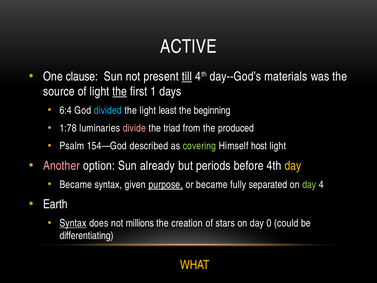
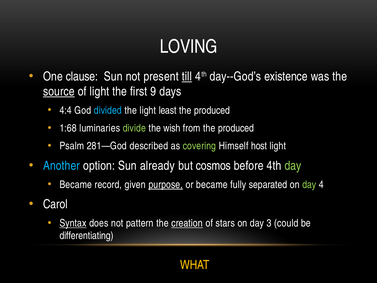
ACTIVE: ACTIVE -> LOVING
materials: materials -> existence
source underline: none -> present
the at (120, 91) underline: present -> none
1: 1 -> 9
6:4: 6:4 -> 4:4
beginning at (212, 110): beginning -> produced
1:78: 1:78 -> 1:68
divide colour: pink -> light green
triad: triad -> wish
154—God: 154—God -> 281—God
Another colour: pink -> light blue
periods: periods -> cosmos
day at (293, 166) colour: yellow -> light green
Became syntax: syntax -> record
Earth: Earth -> Carol
millions: millions -> pattern
creation underline: none -> present
0: 0 -> 3
